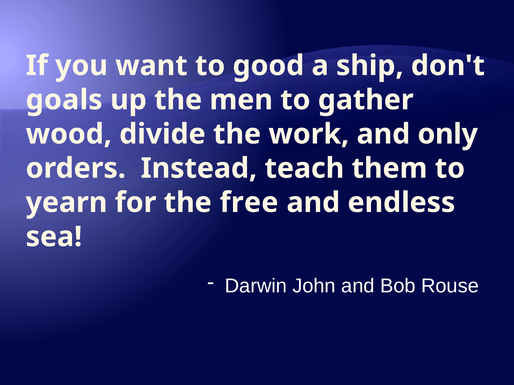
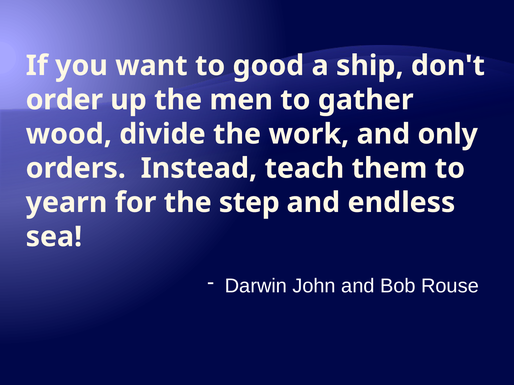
goals: goals -> order
free: free -> step
